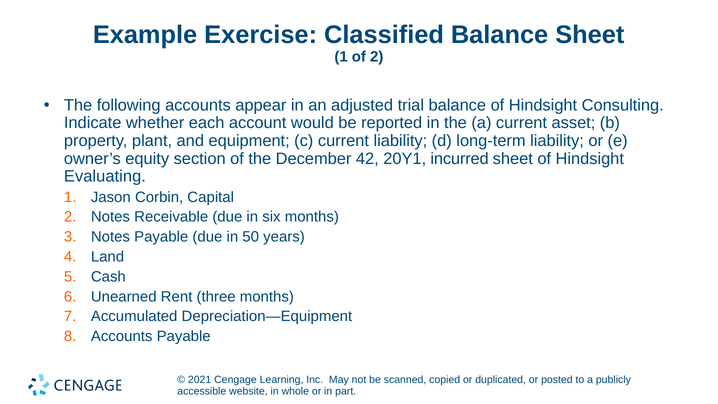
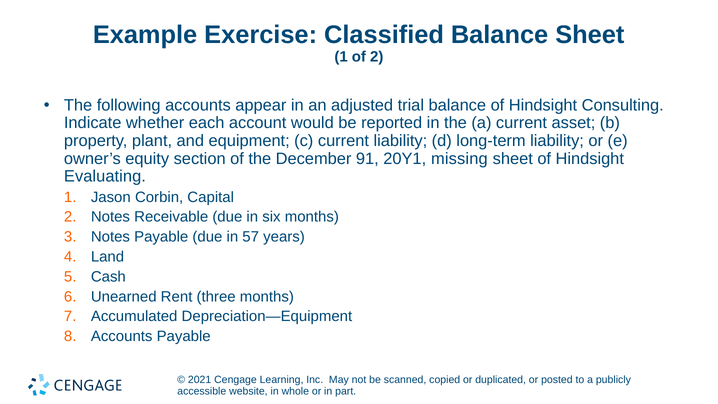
42: 42 -> 91
incurred: incurred -> missing
50: 50 -> 57
